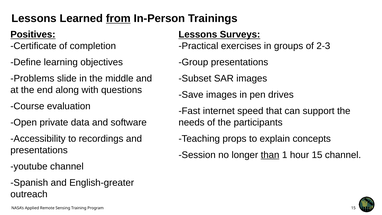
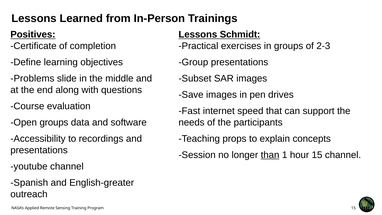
from underline: present -> none
Surveys: Surveys -> Schmidt
Open private: private -> groups
